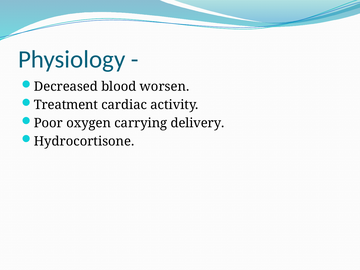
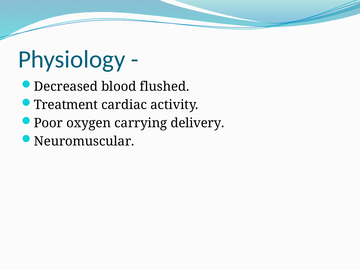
worsen: worsen -> flushed
Hydrocortisone: Hydrocortisone -> Neuromuscular
